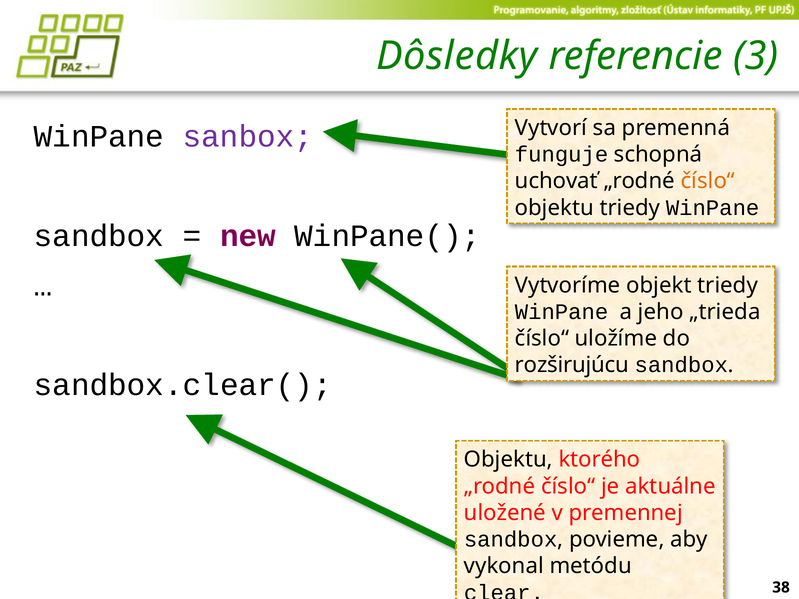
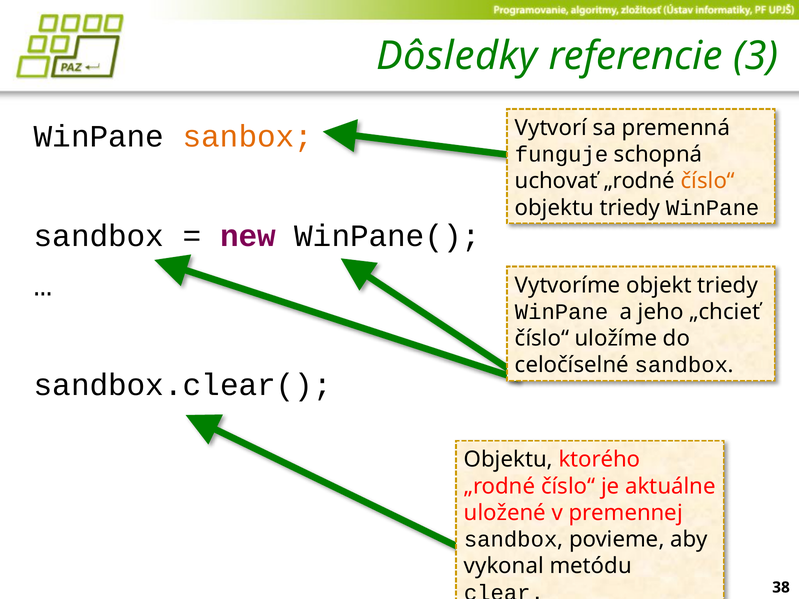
sanbox colour: purple -> orange
„trieda: „trieda -> „chcieť
rozširujúcu: rozširujúcu -> celočíselné
